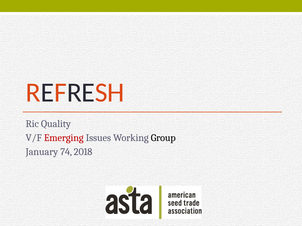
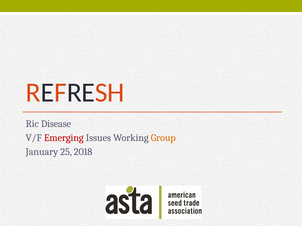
Quality: Quality -> Disease
Group colour: black -> orange
74: 74 -> 25
